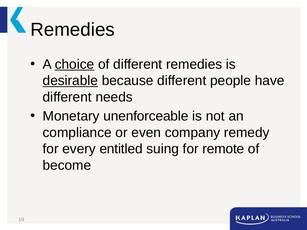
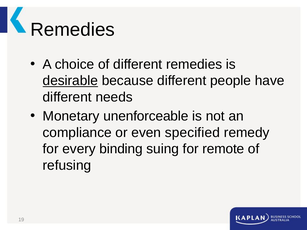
choice underline: present -> none
company: company -> specified
entitled: entitled -> binding
become: become -> refusing
